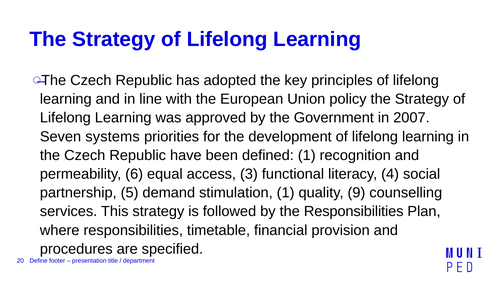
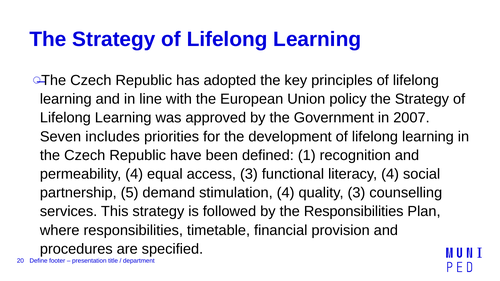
systems: systems -> includes
permeability 6: 6 -> 4
stimulation 1: 1 -> 4
quality 9: 9 -> 3
